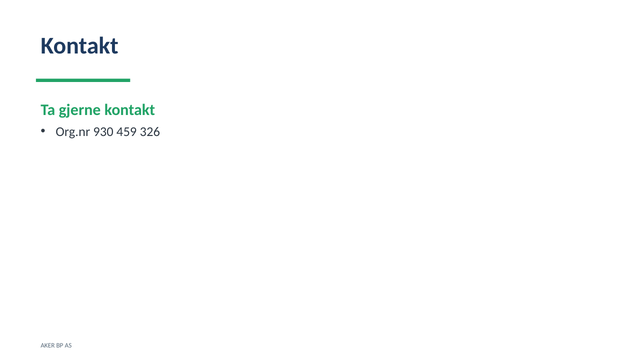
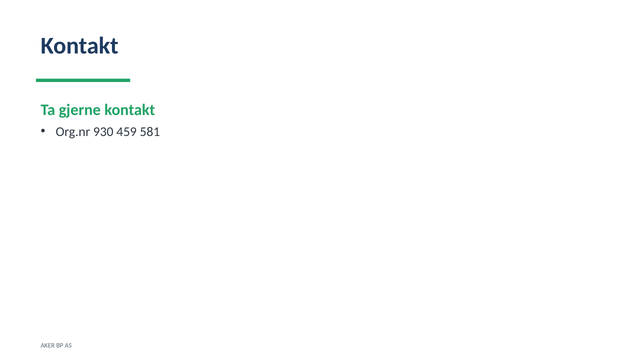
326: 326 -> 581
